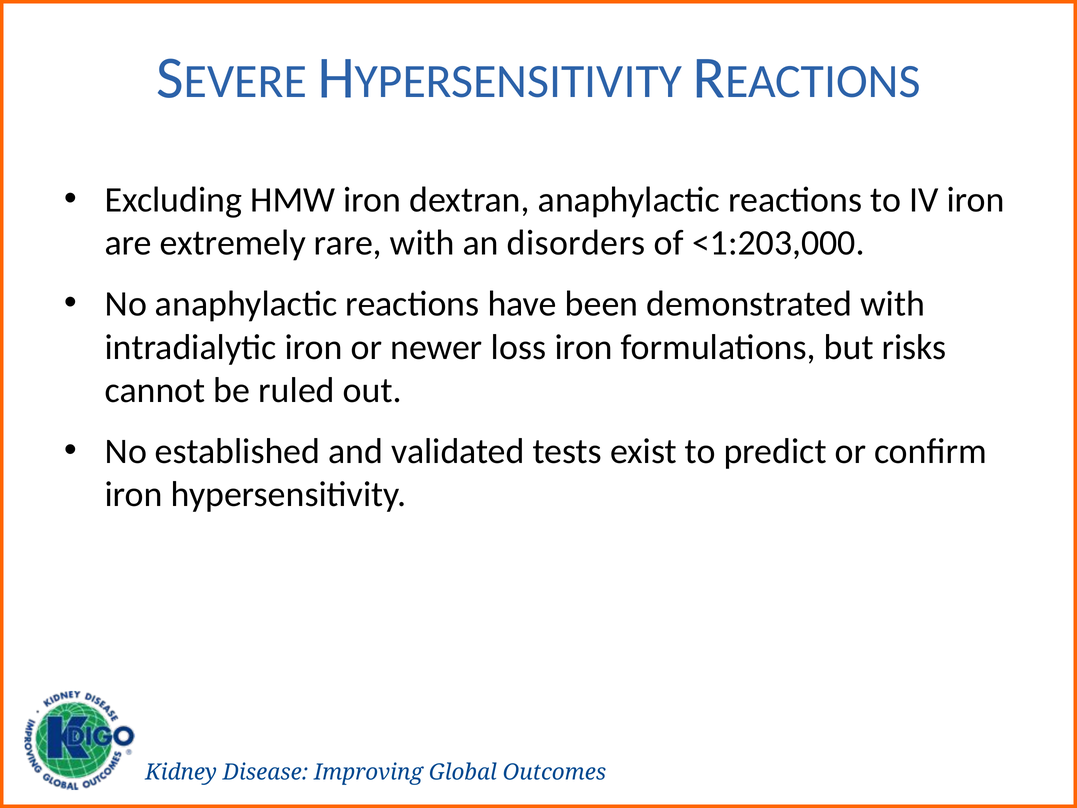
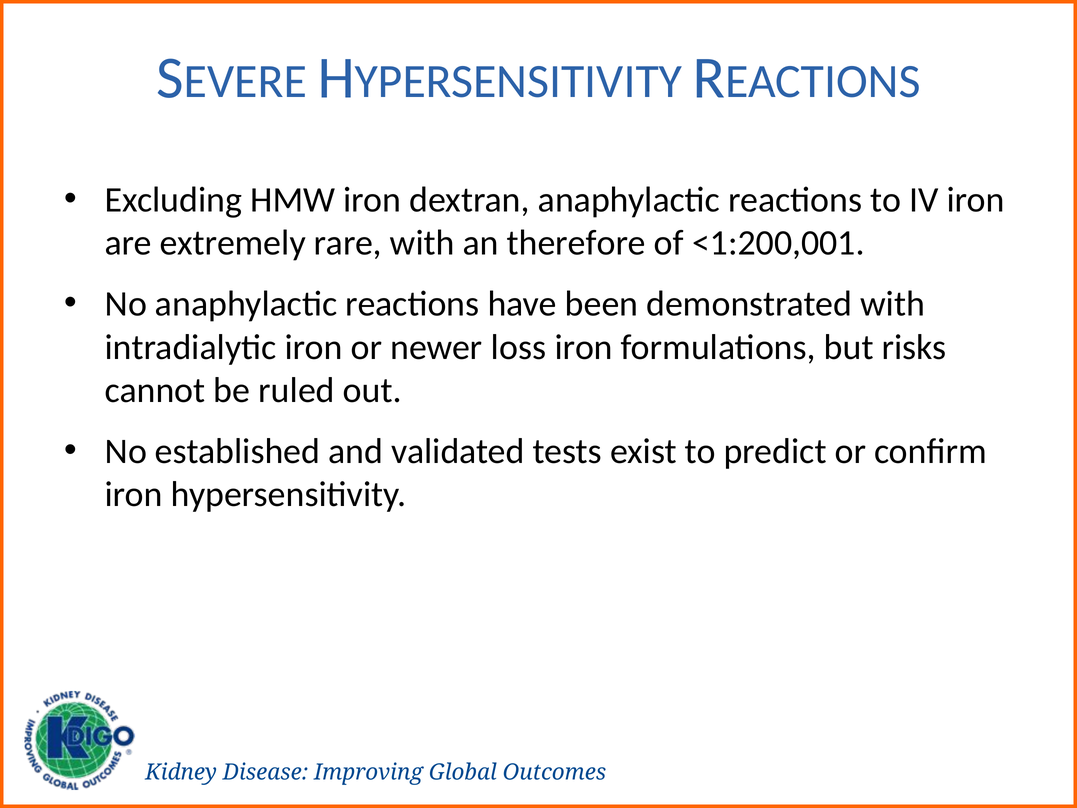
disorders: disorders -> therefore
<1:203,000: <1:203,000 -> <1:200,001
